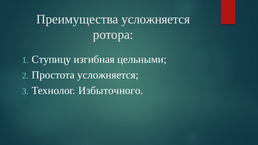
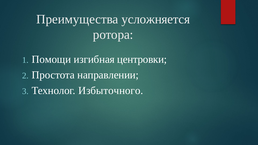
Ступицу: Ступицу -> Помощи
цельными: цельными -> центровки
Простота усложняется: усложняется -> направлении
